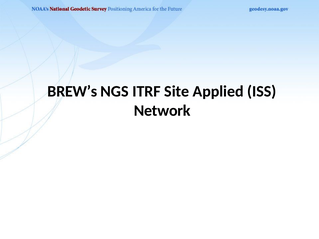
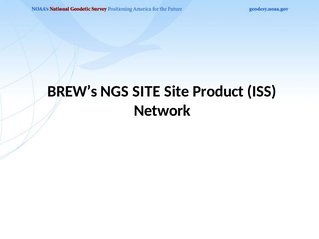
NGS ITRF: ITRF -> SITE
Applied: Applied -> Product
